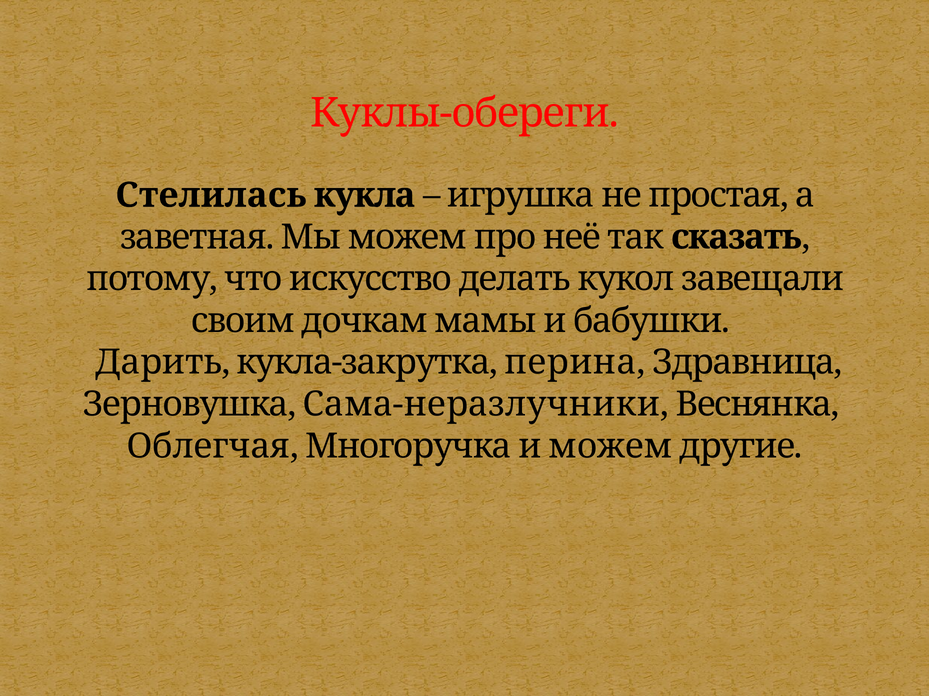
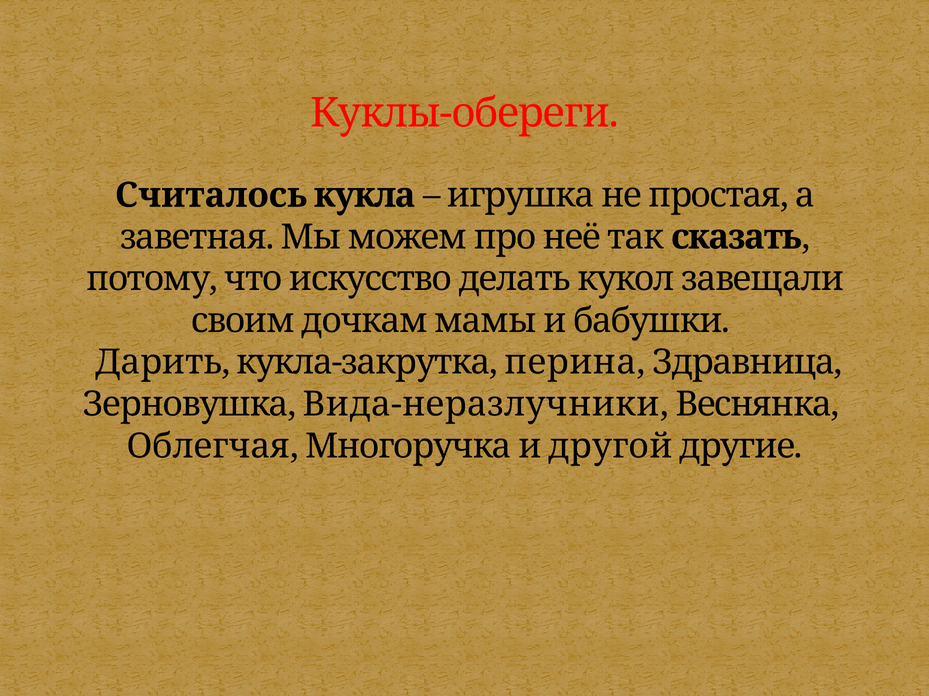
Стелилась: Стелилась -> Считалось
Сама-неразлучники: Сама-неразлучники -> Вида-неразлучники
и можем: можем -> другой
